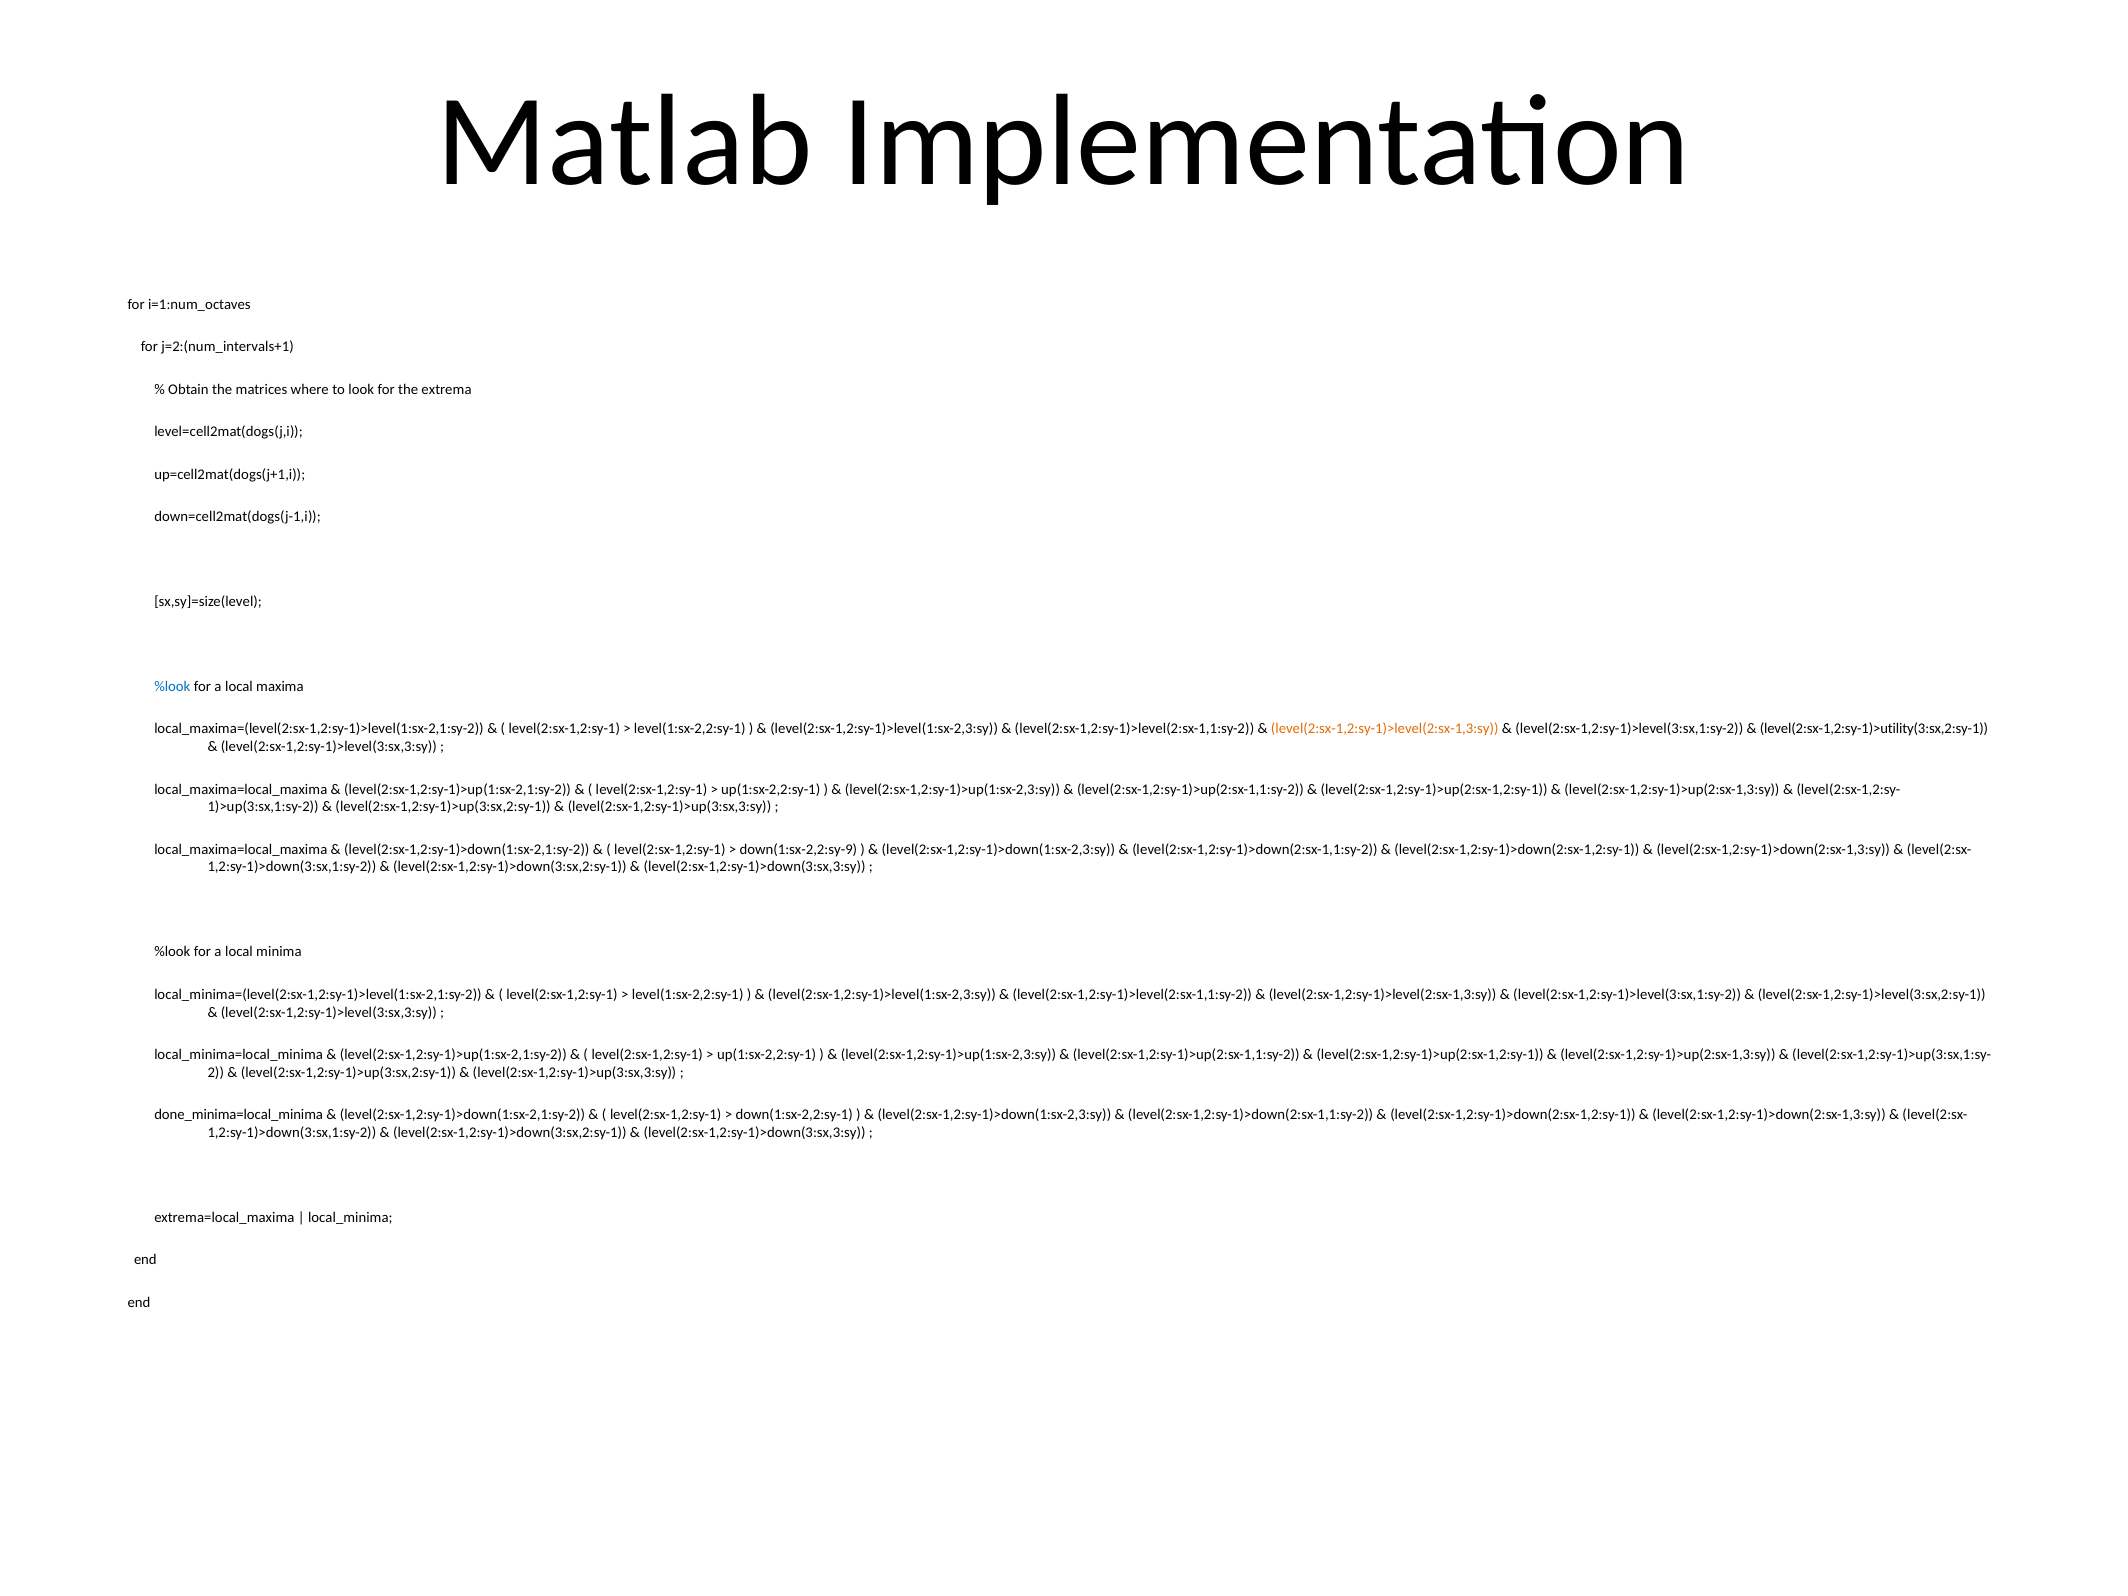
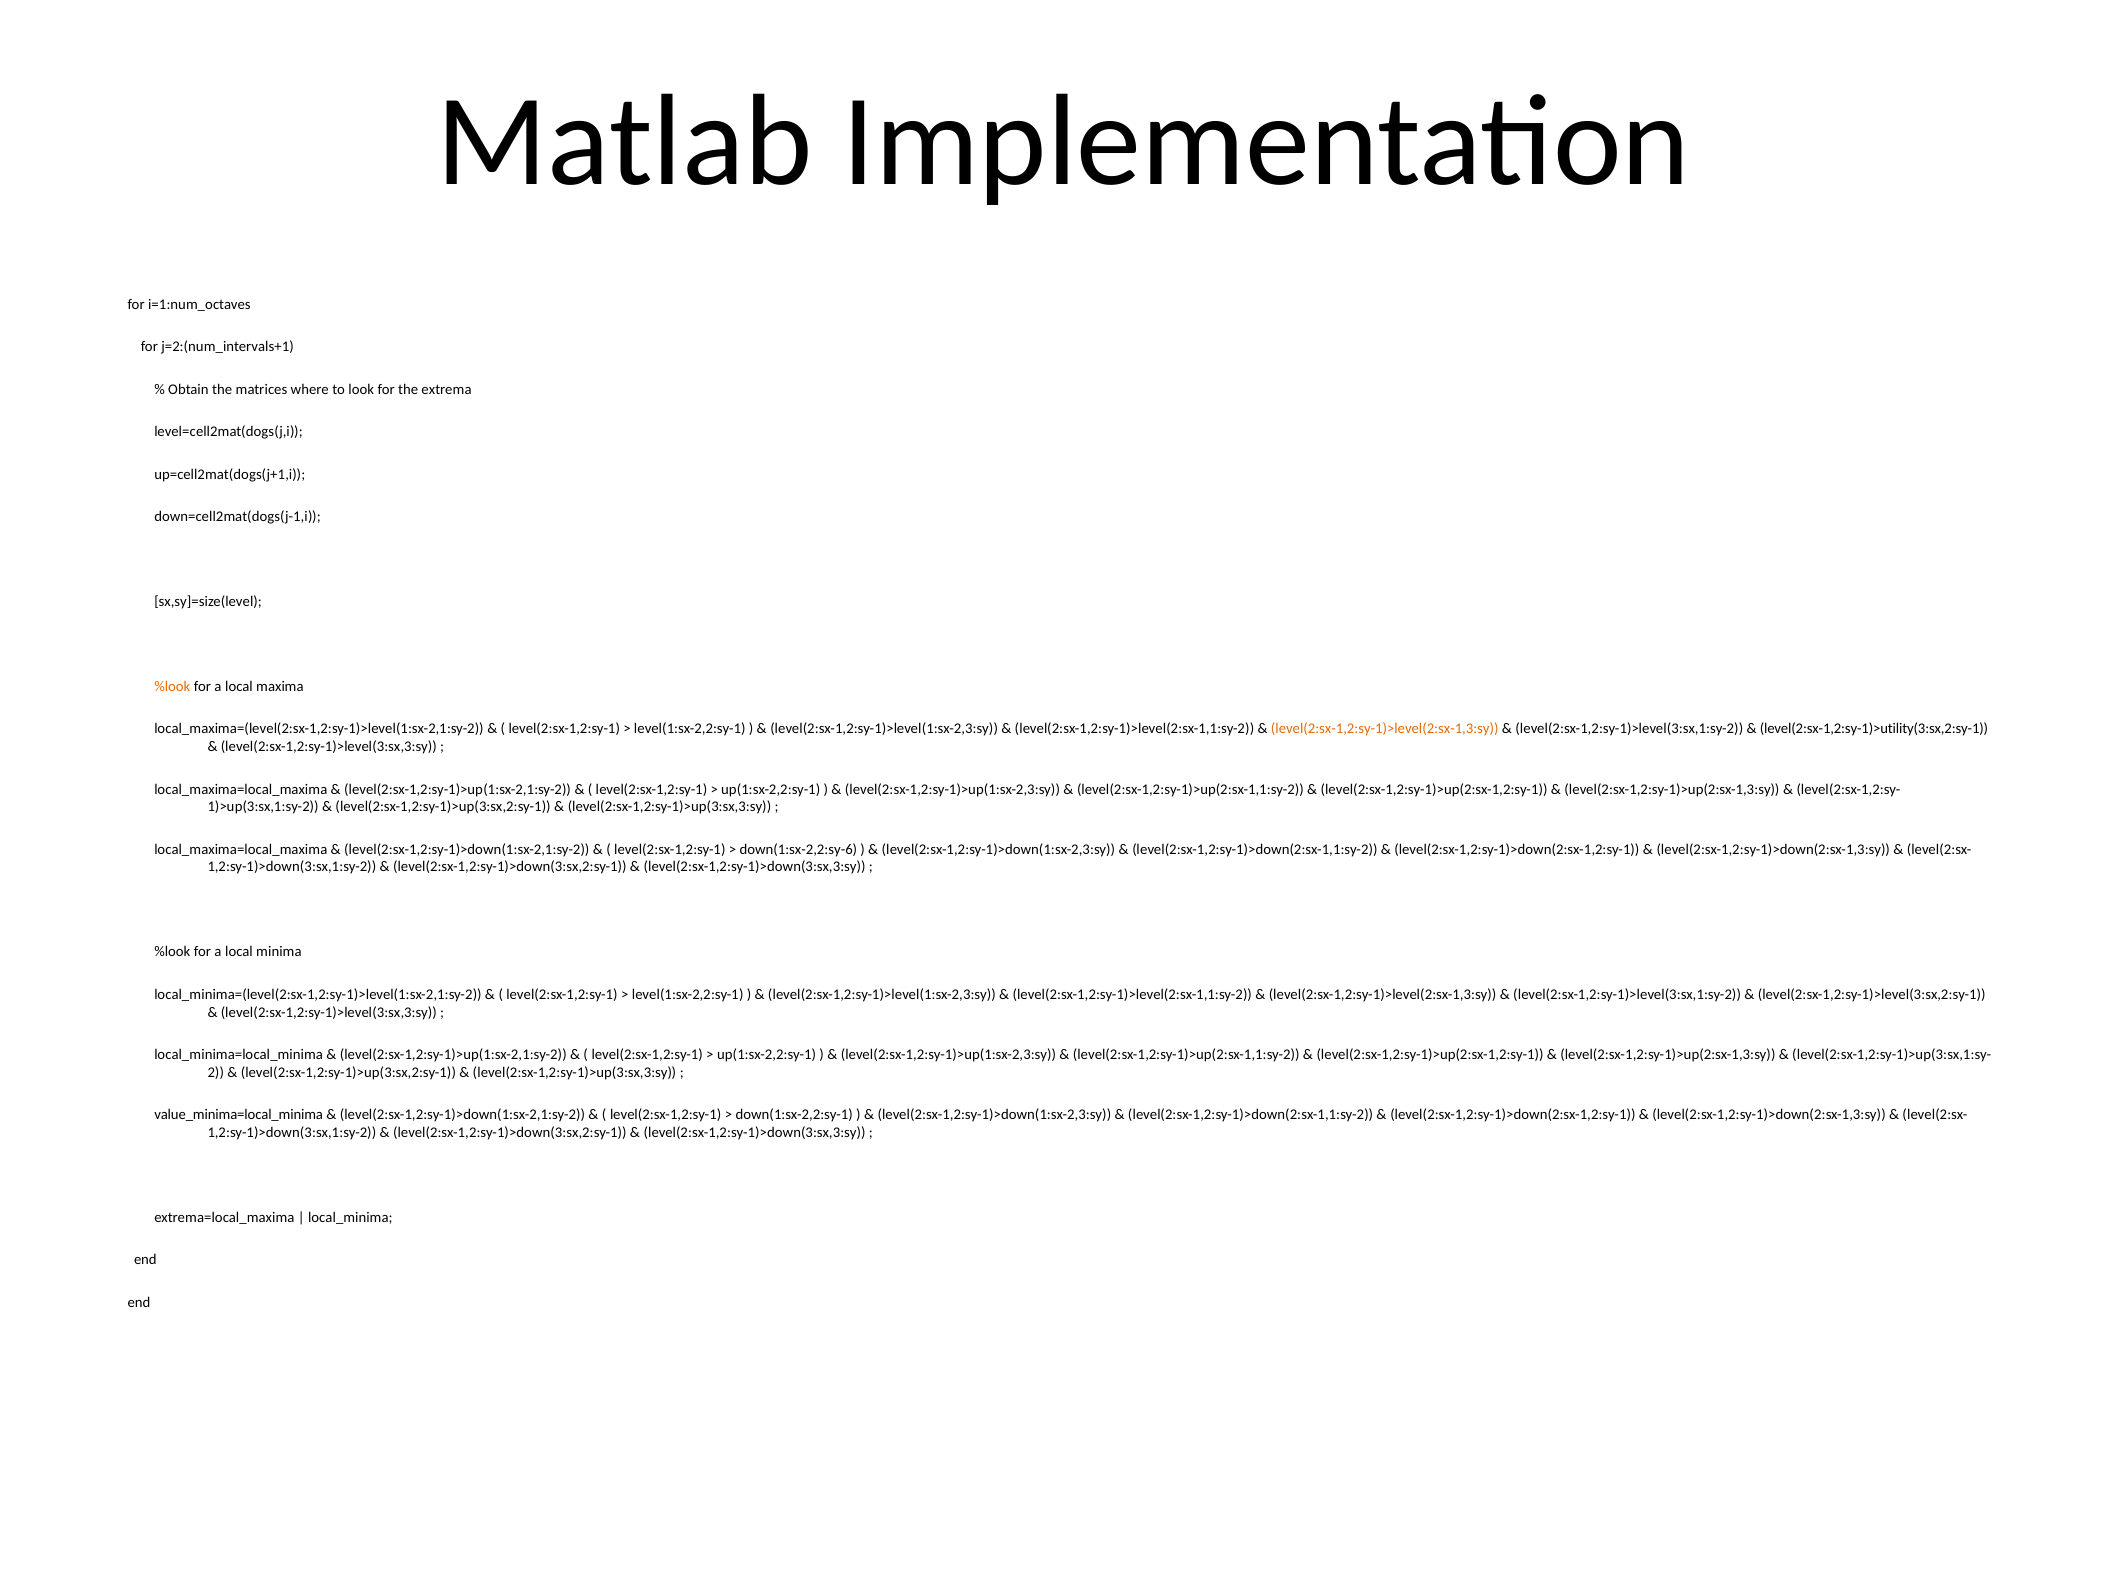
%look at (172, 687) colour: blue -> orange
down(1:sx-2,2:sy-9: down(1:sx-2,2:sy-9 -> down(1:sx-2,2:sy-6
done_minima=local_minima: done_minima=local_minima -> value_minima=local_minima
